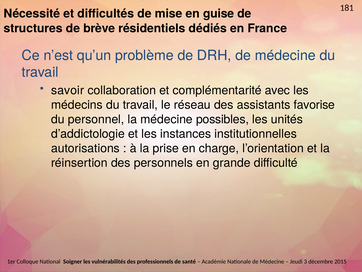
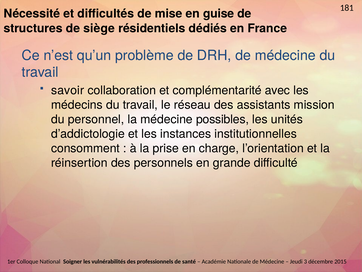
brève: brève -> siège
favorise: favorise -> mission
autorisations: autorisations -> consomment
